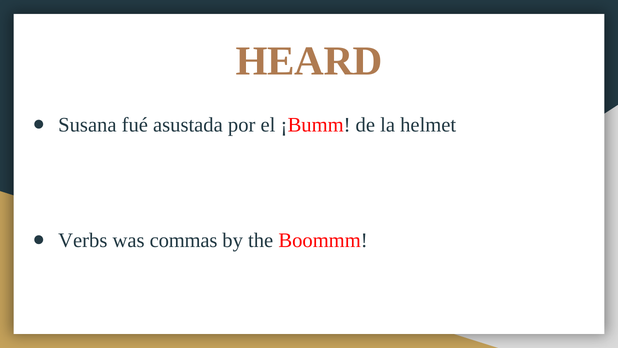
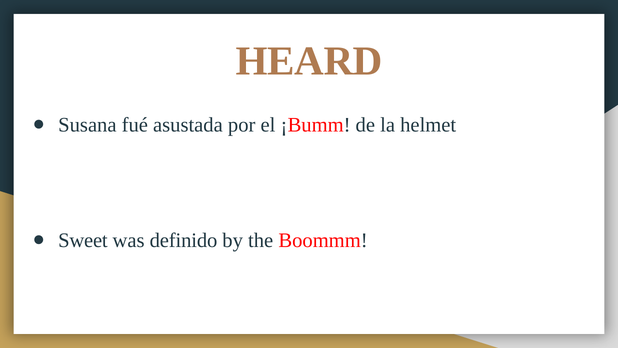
Verbs: Verbs -> Sweet
commas: commas -> definido
